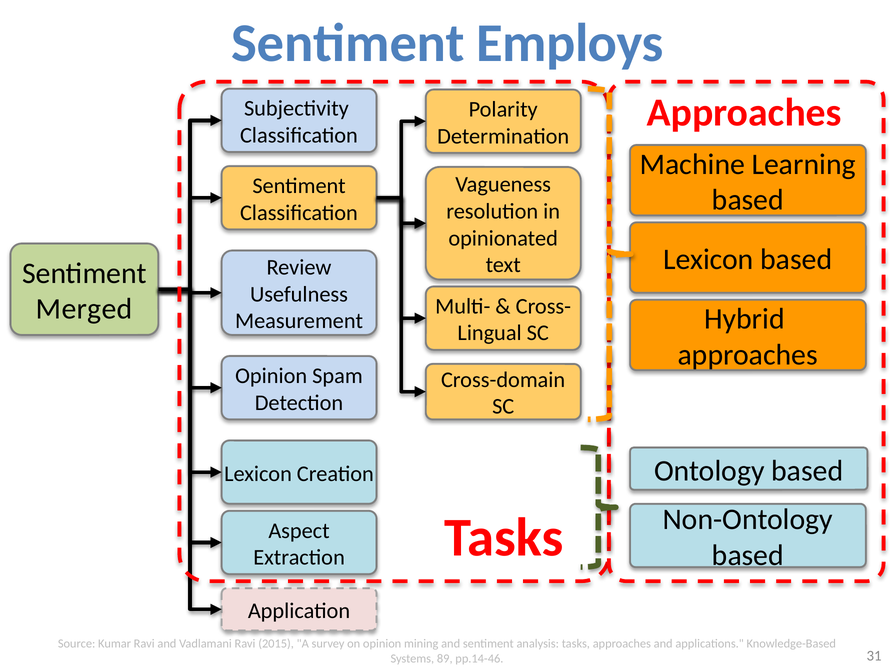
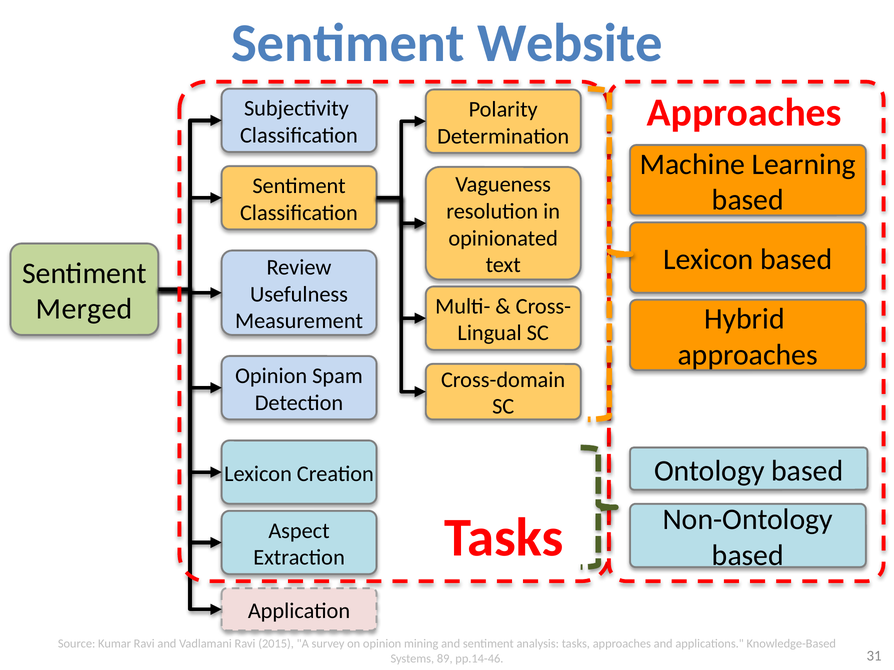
Employs: Employs -> Website
